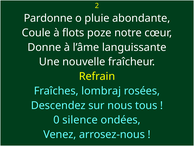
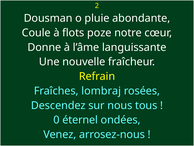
Pardonne: Pardonne -> Dousman
silence: silence -> éternel
